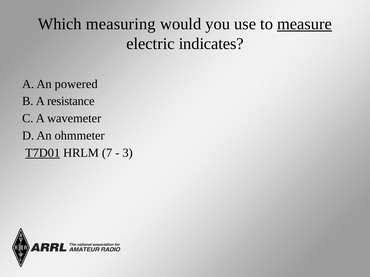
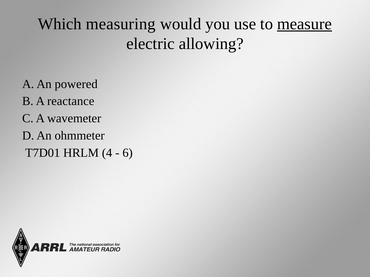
indicates: indicates -> allowing
resistance: resistance -> reactance
T7D01 underline: present -> none
7: 7 -> 4
3: 3 -> 6
